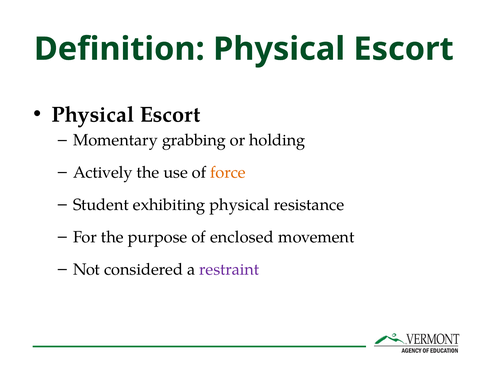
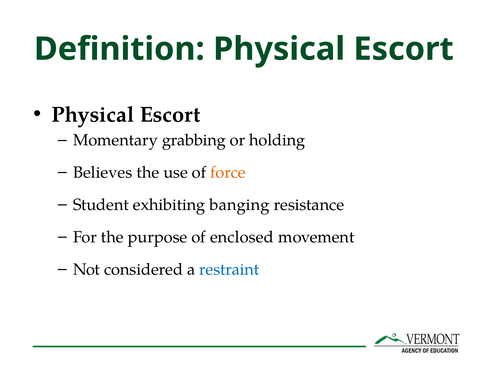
Actively: Actively -> Believes
exhibiting physical: physical -> banging
restraint colour: purple -> blue
